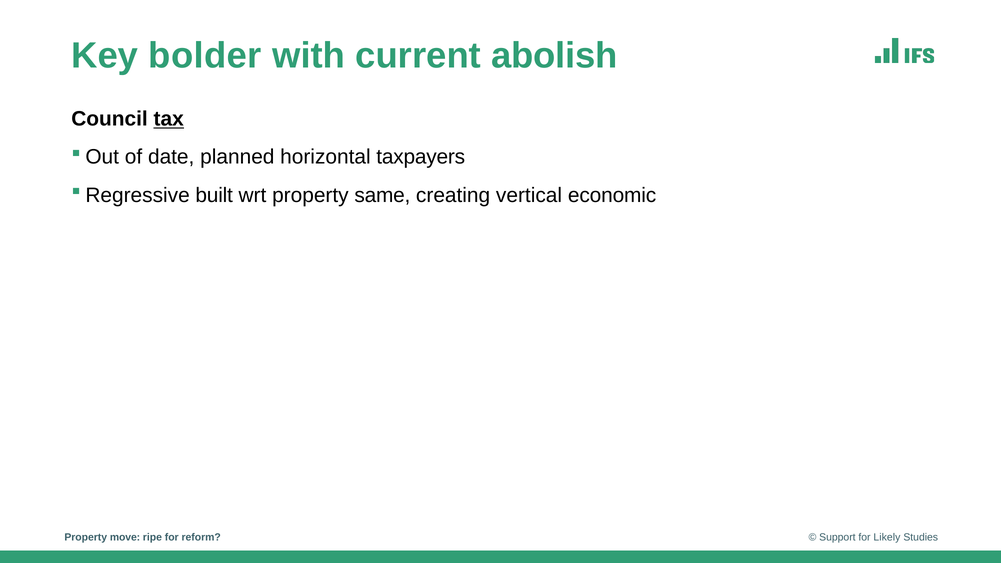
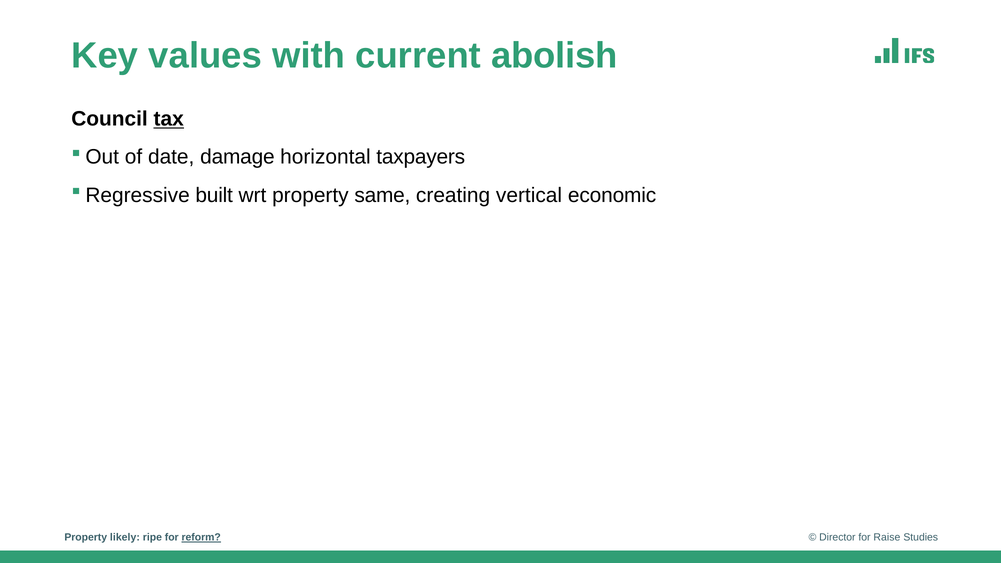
bolder: bolder -> values
planned: planned -> damage
move: move -> likely
reform underline: none -> present
Support: Support -> Director
Likely: Likely -> Raise
